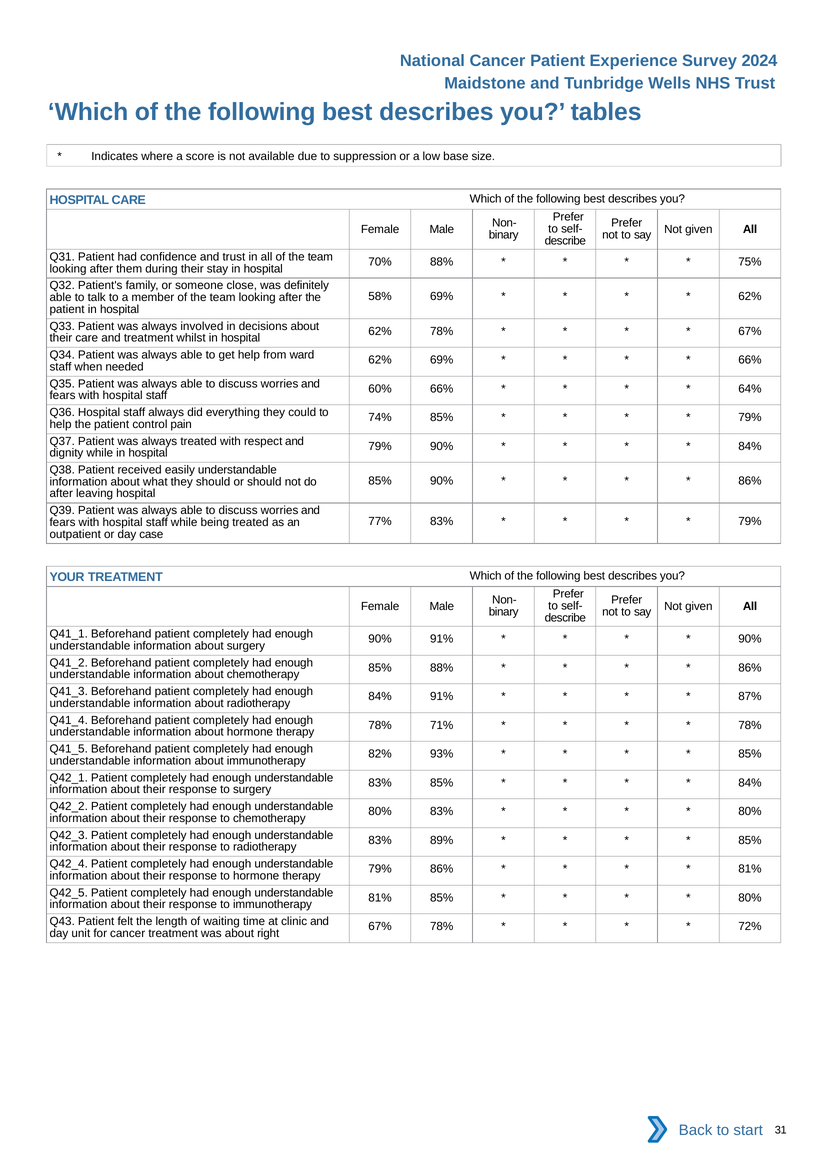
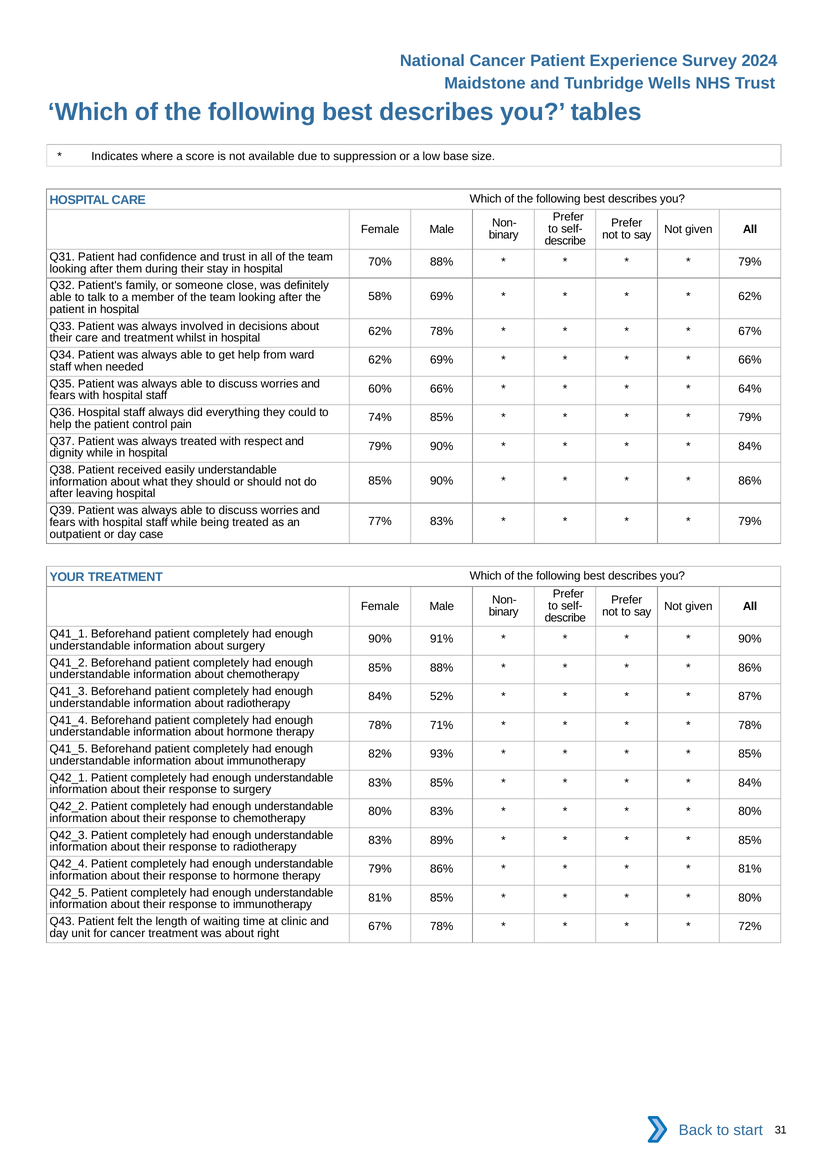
75% at (750, 262): 75% -> 79%
84% 91%: 91% -> 52%
